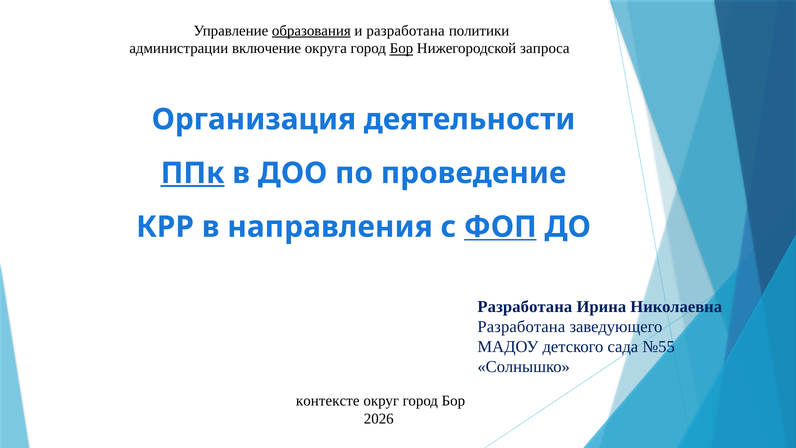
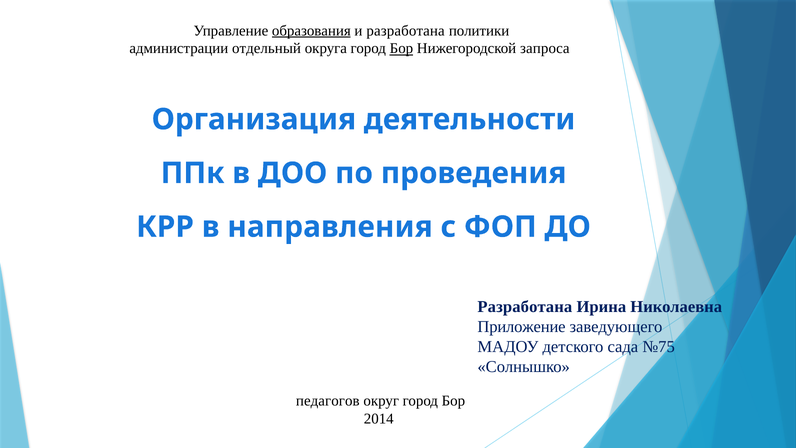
включение: включение -> отдельный
ППк underline: present -> none
проведение: проведение -> проведения
ФОП underline: present -> none
Разработана at (521, 327): Разработана -> Приложение
№55: №55 -> №75
контексте: контексте -> педагогов
2026: 2026 -> 2014
